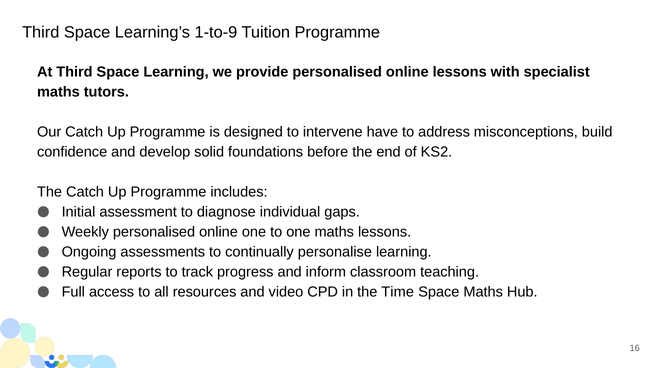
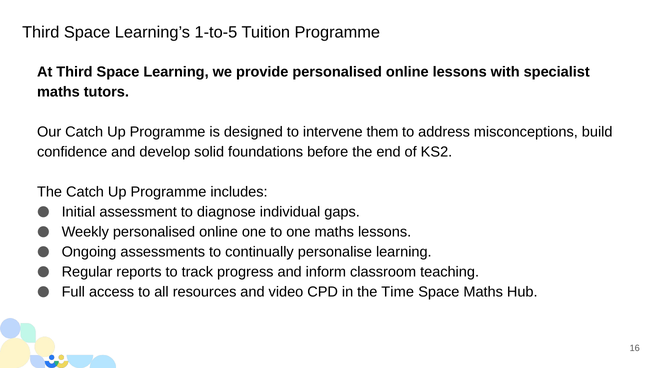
1-to-9: 1-to-9 -> 1-to-5
have: have -> them
